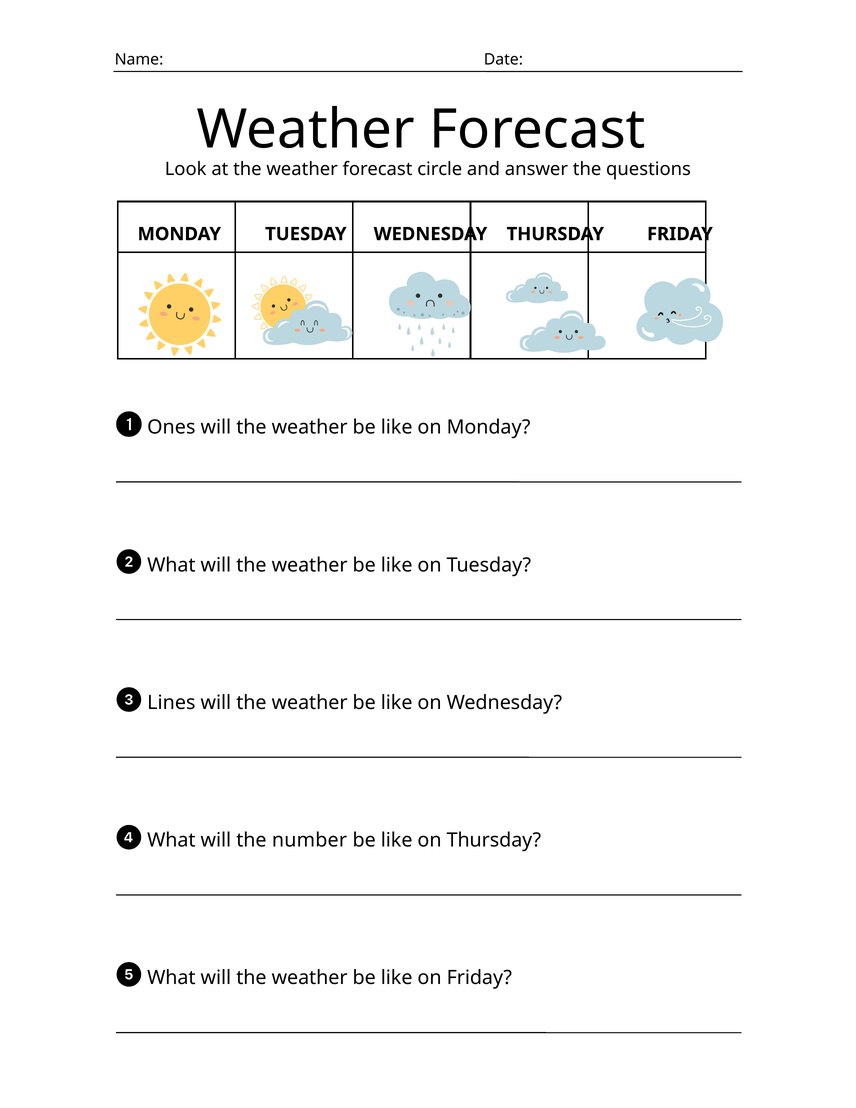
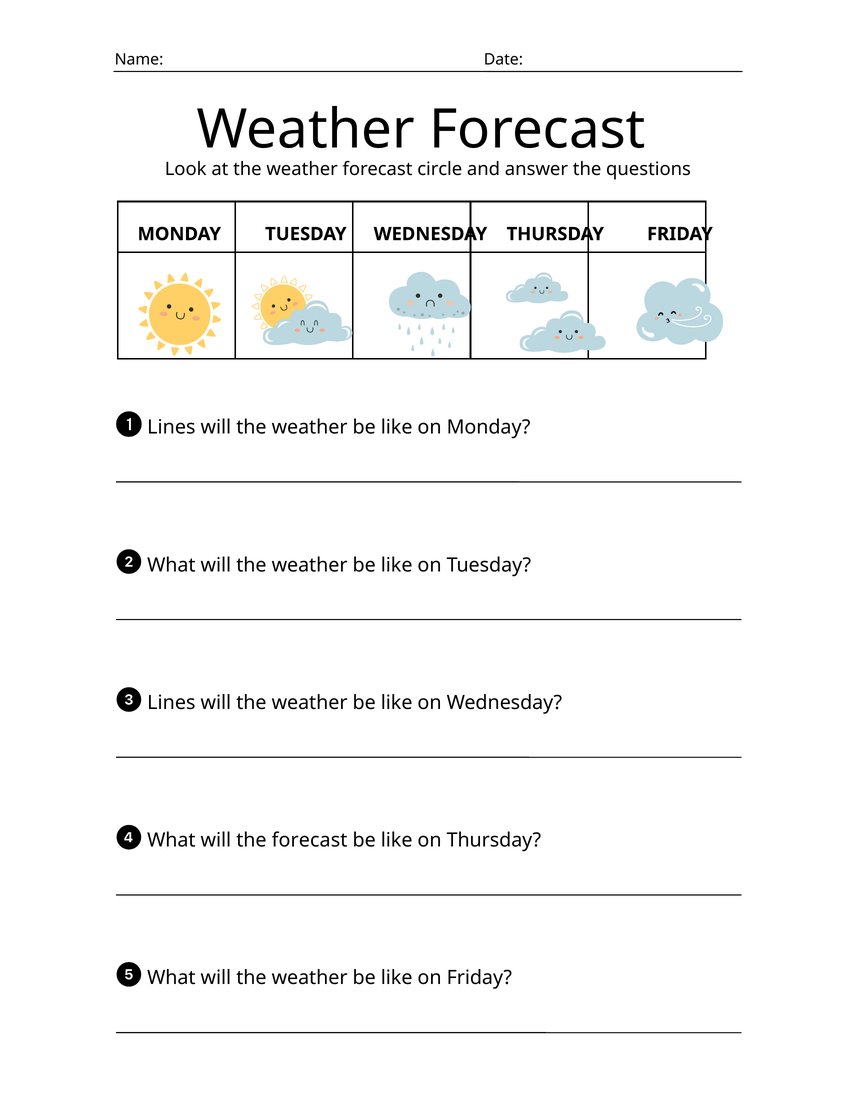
Ones at (171, 427): Ones -> Lines
the number: number -> forecast
